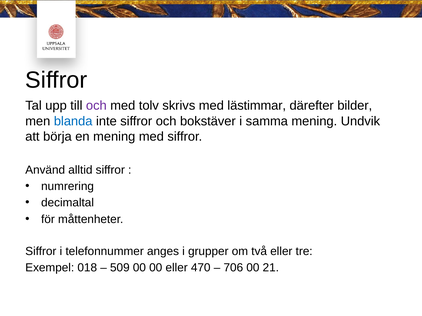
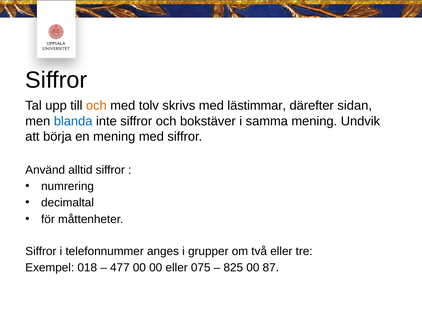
och at (96, 106) colour: purple -> orange
bilder: bilder -> sidan
509: 509 -> 477
470: 470 -> 075
706: 706 -> 825
21: 21 -> 87
